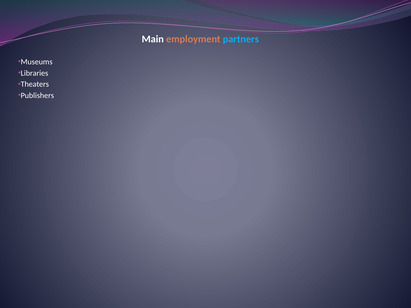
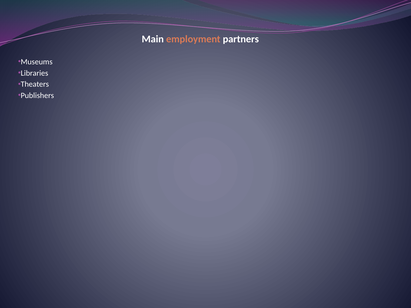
partners colour: light blue -> white
